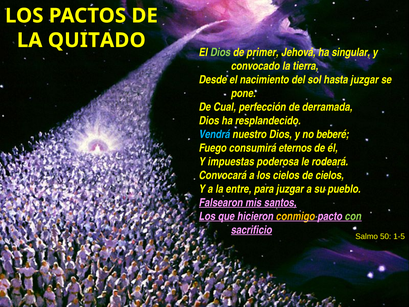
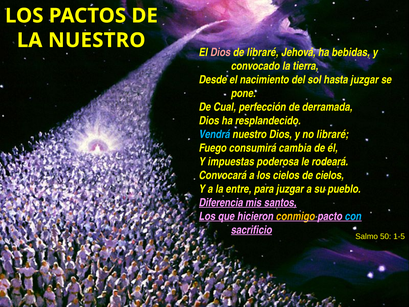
LA QUITADO: QUITADO -> NUESTRO
Dios at (220, 53) colour: light green -> pink
de primer: primer -> libraré
singular: singular -> bebidas
no beberé: beberé -> libraré
eternos: eternos -> cambia
Falsearon: Falsearon -> Diferencia
con colour: light green -> light blue
